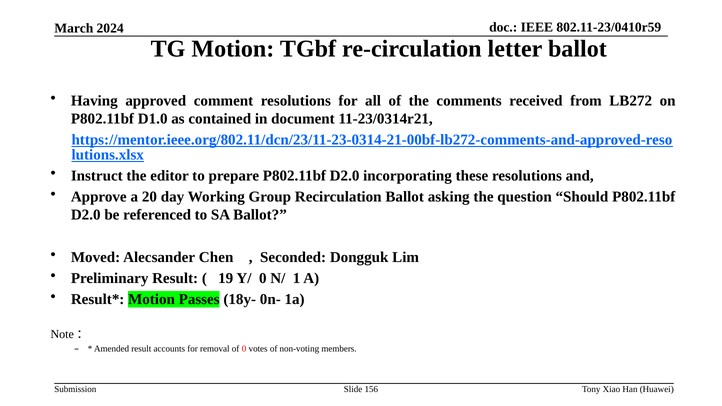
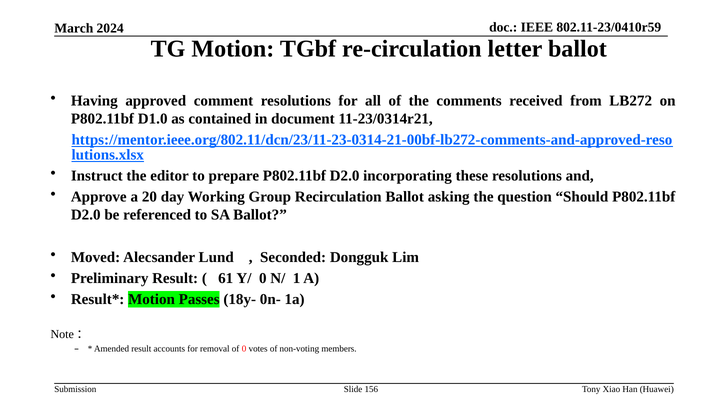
Chen: Chen -> Lund
19: 19 -> 61
